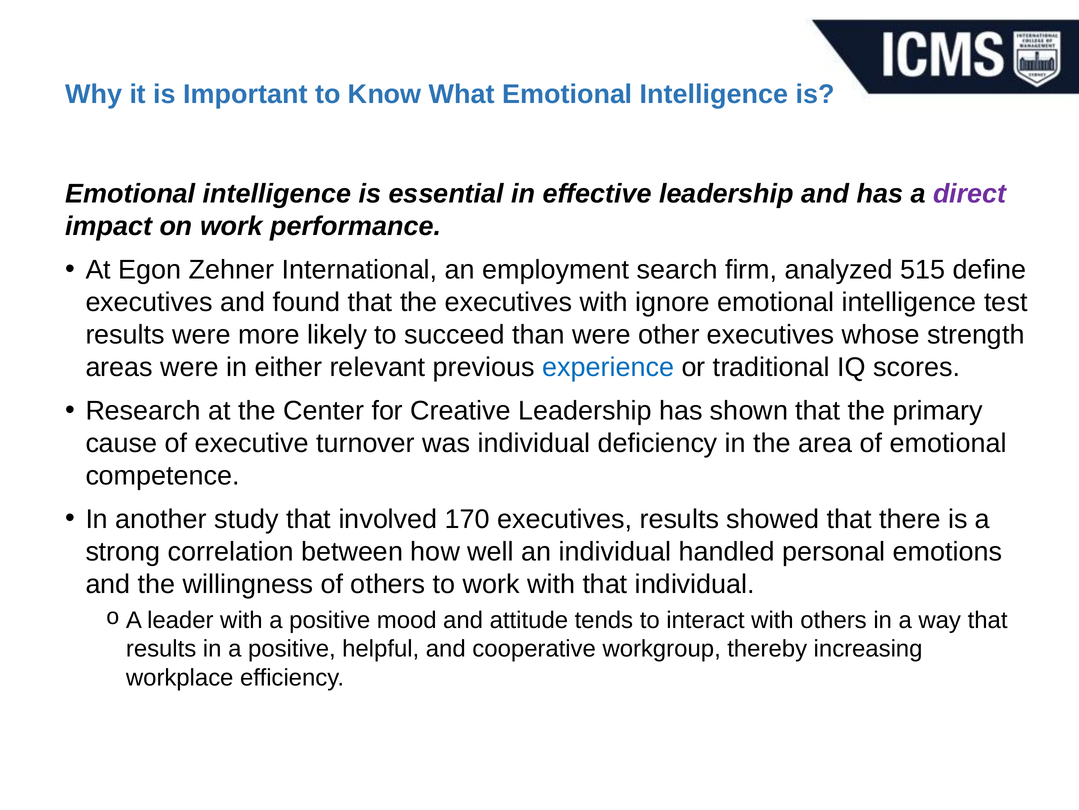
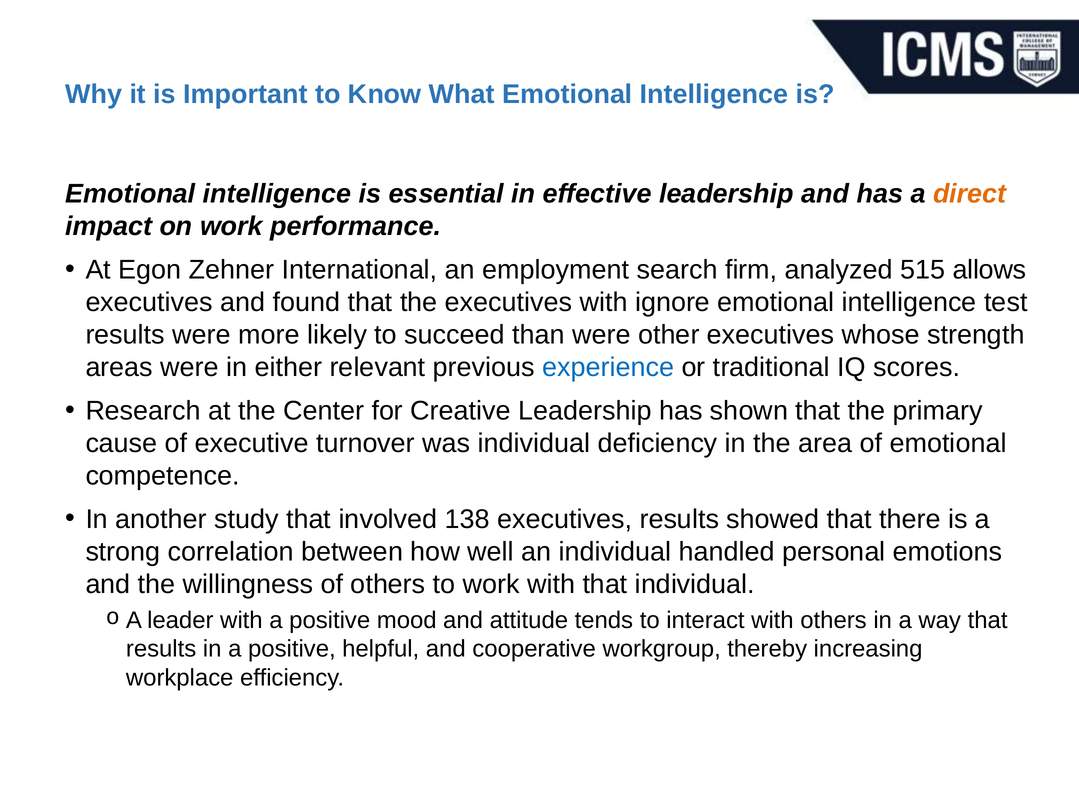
direct colour: purple -> orange
define: define -> allows
170: 170 -> 138
